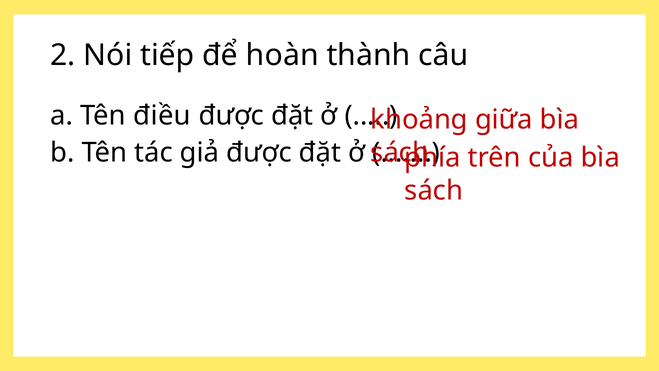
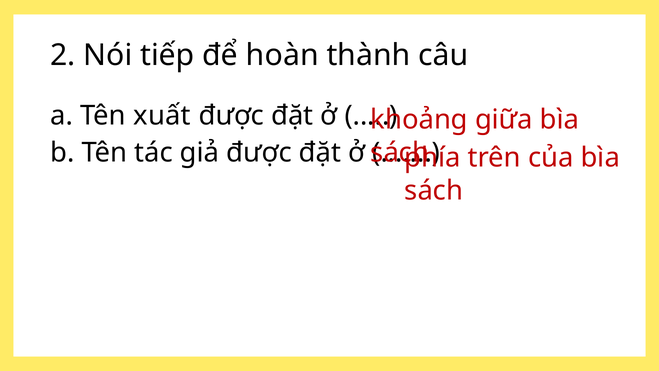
điều: điều -> xuất
